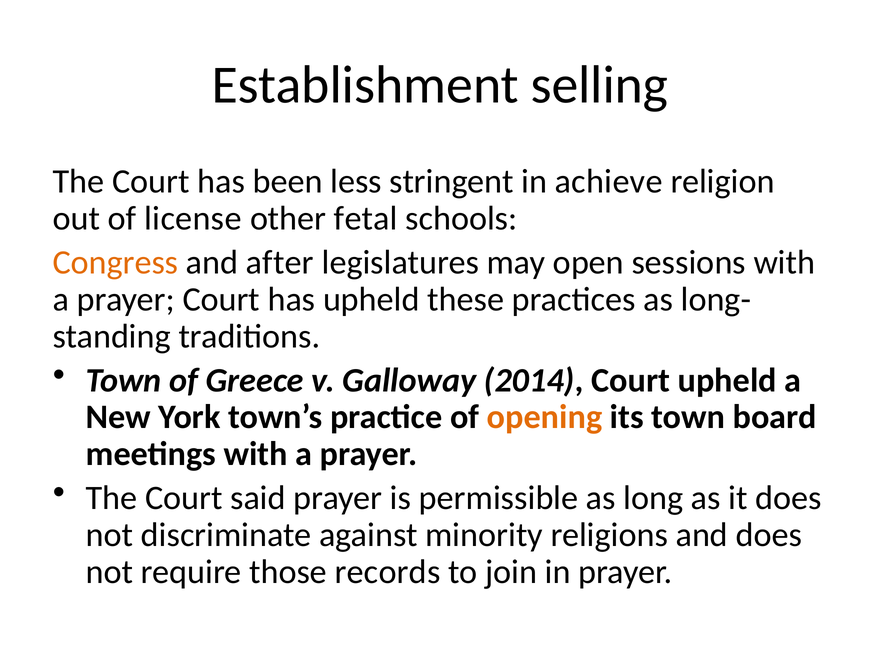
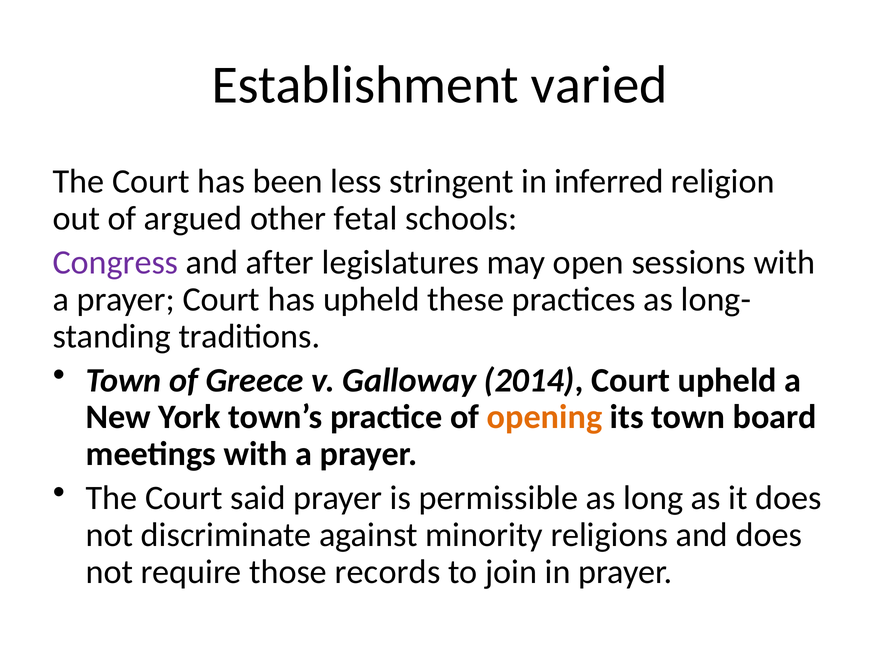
selling: selling -> varied
achieve: achieve -> inferred
license: license -> argued
Congress colour: orange -> purple
